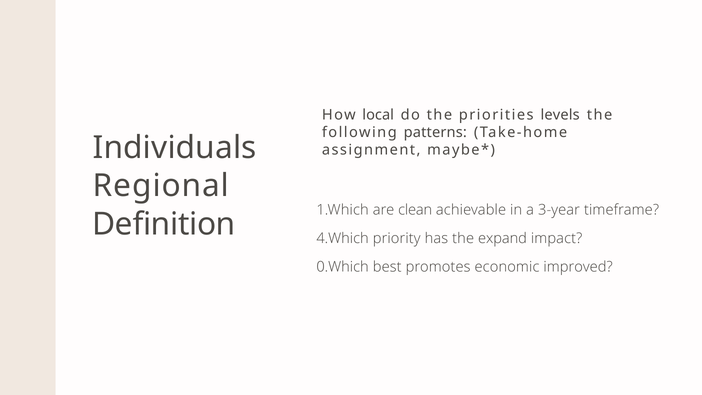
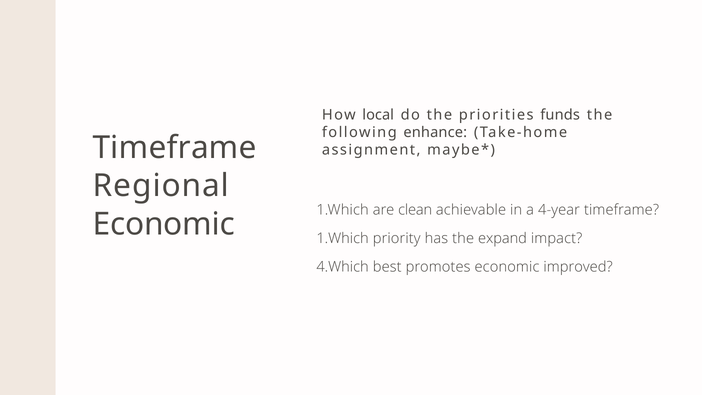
levels: levels -> funds
patterns: patterns -> enhance
Individuals at (175, 148): Individuals -> Timeframe
3-year: 3-year -> 4-year
Definition at (164, 224): Definition -> Economic
4.Which at (343, 238): 4.Which -> 1.Which
0.Which: 0.Which -> 4.Which
